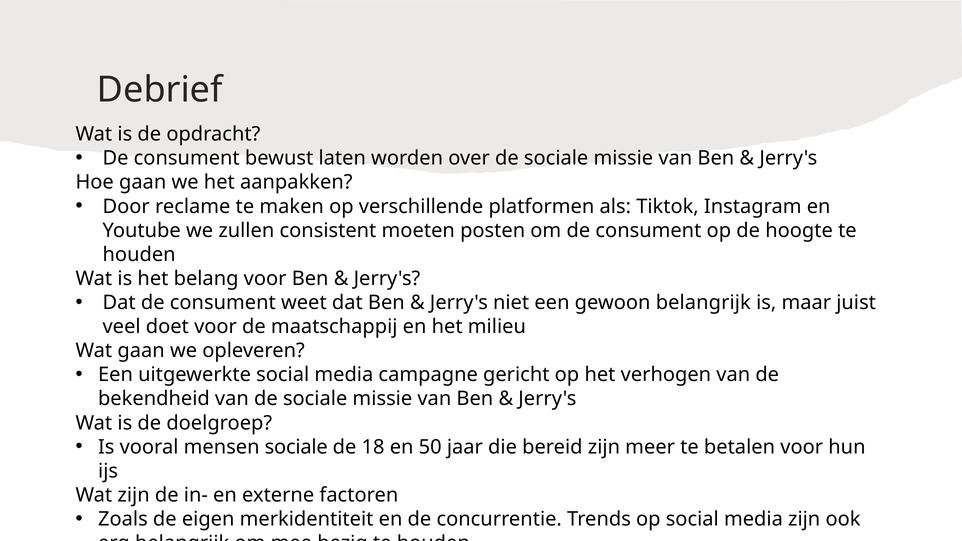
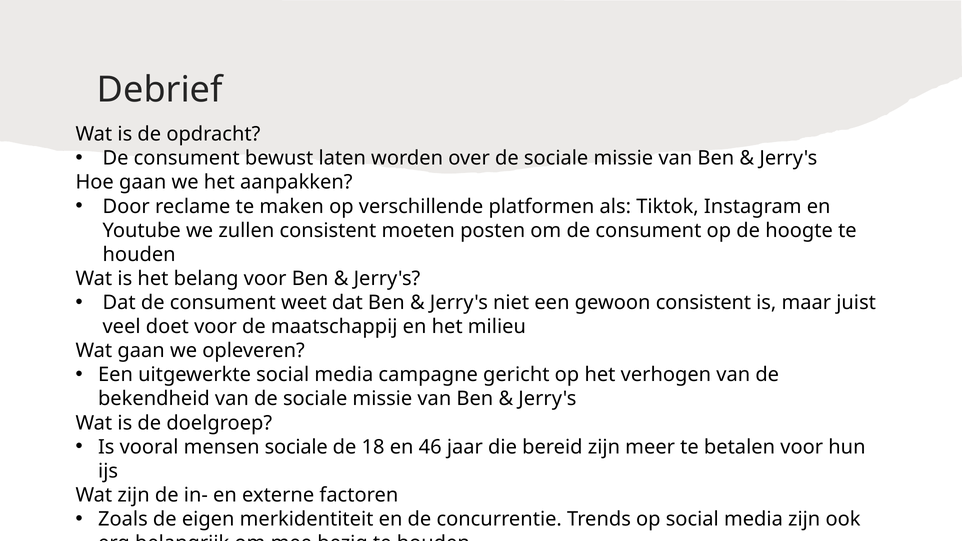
gewoon belangrijk: belangrijk -> consistent
50: 50 -> 46
